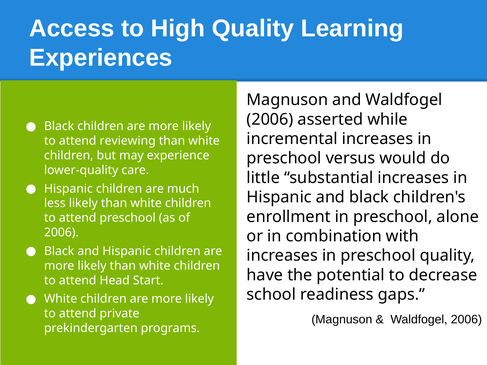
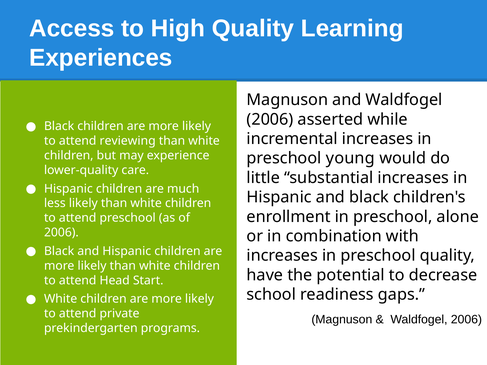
versus: versus -> young
